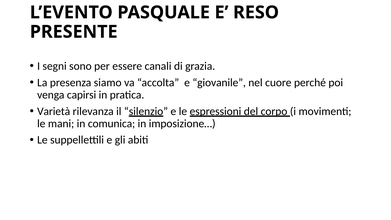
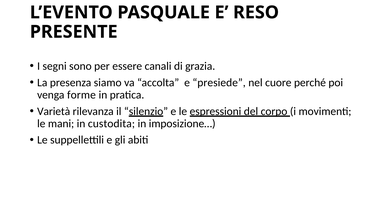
giovanile: giovanile -> presiede
capirsi: capirsi -> forme
comunica: comunica -> custodita
